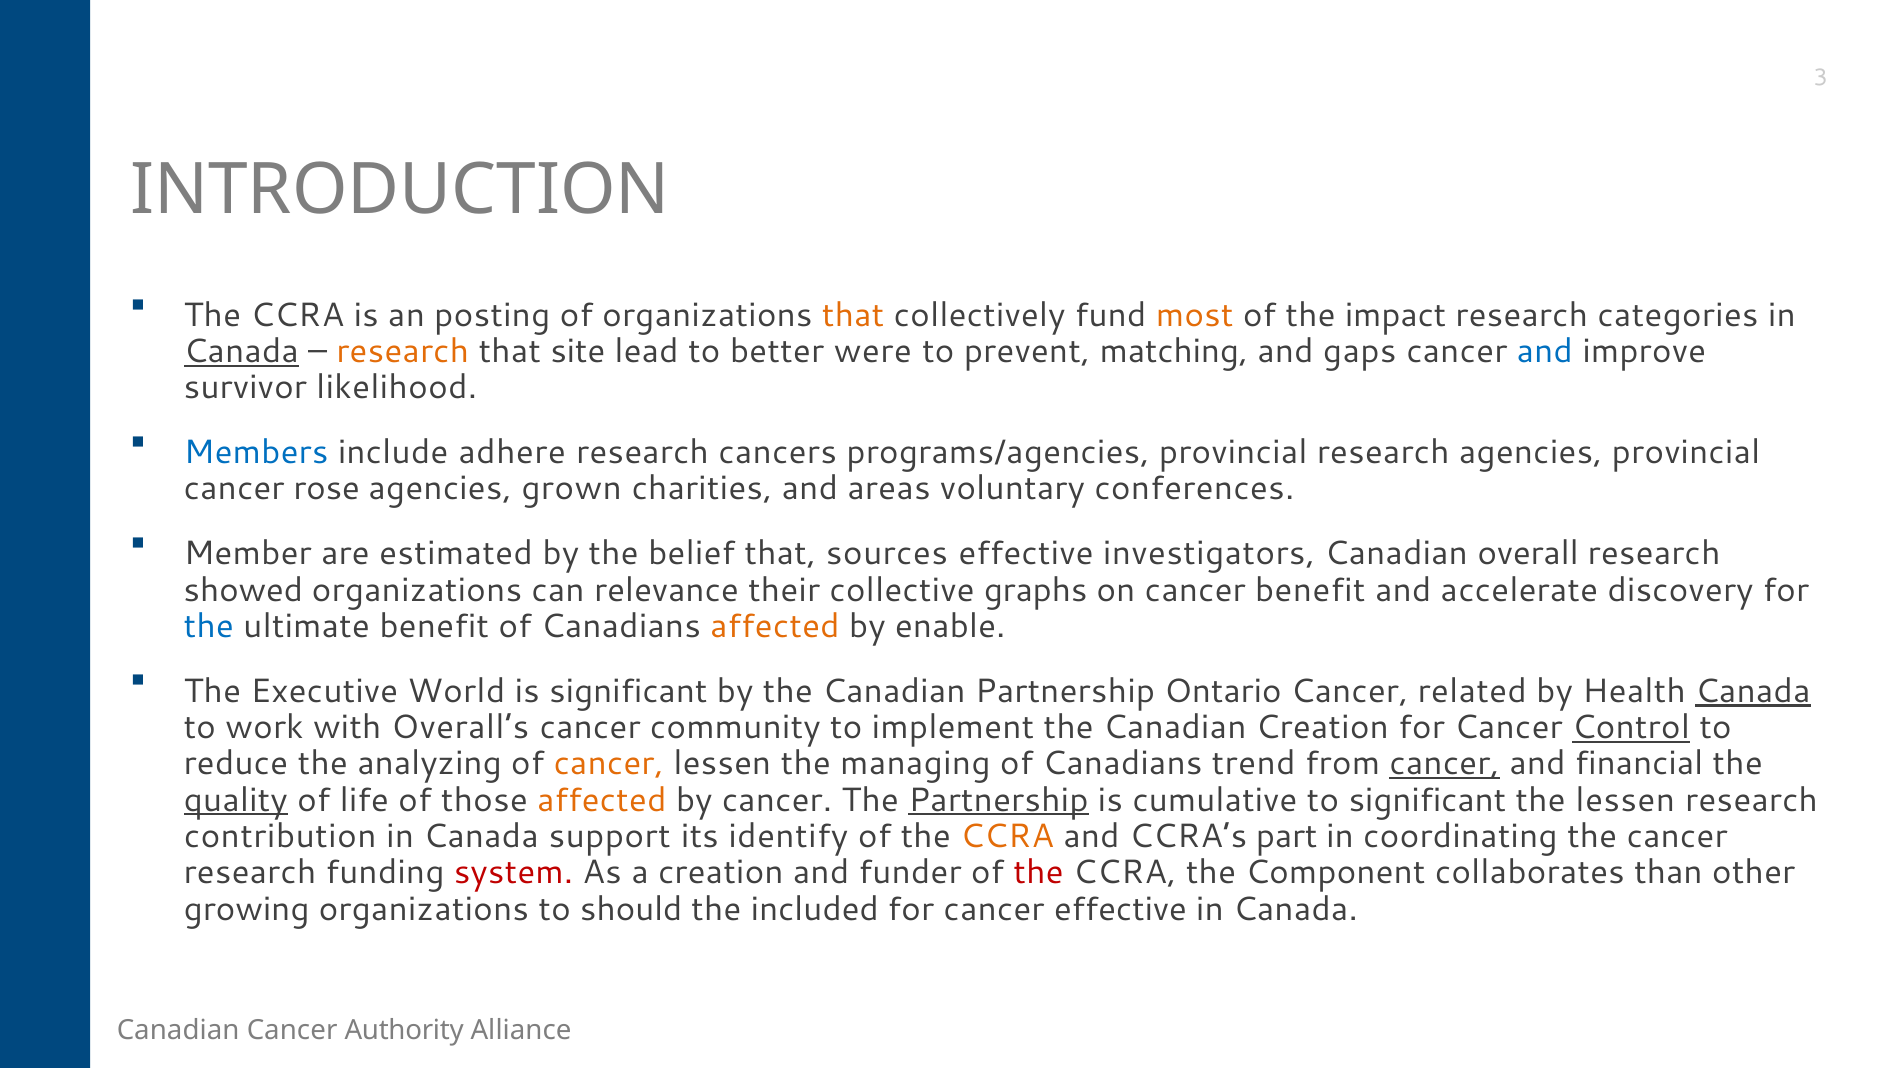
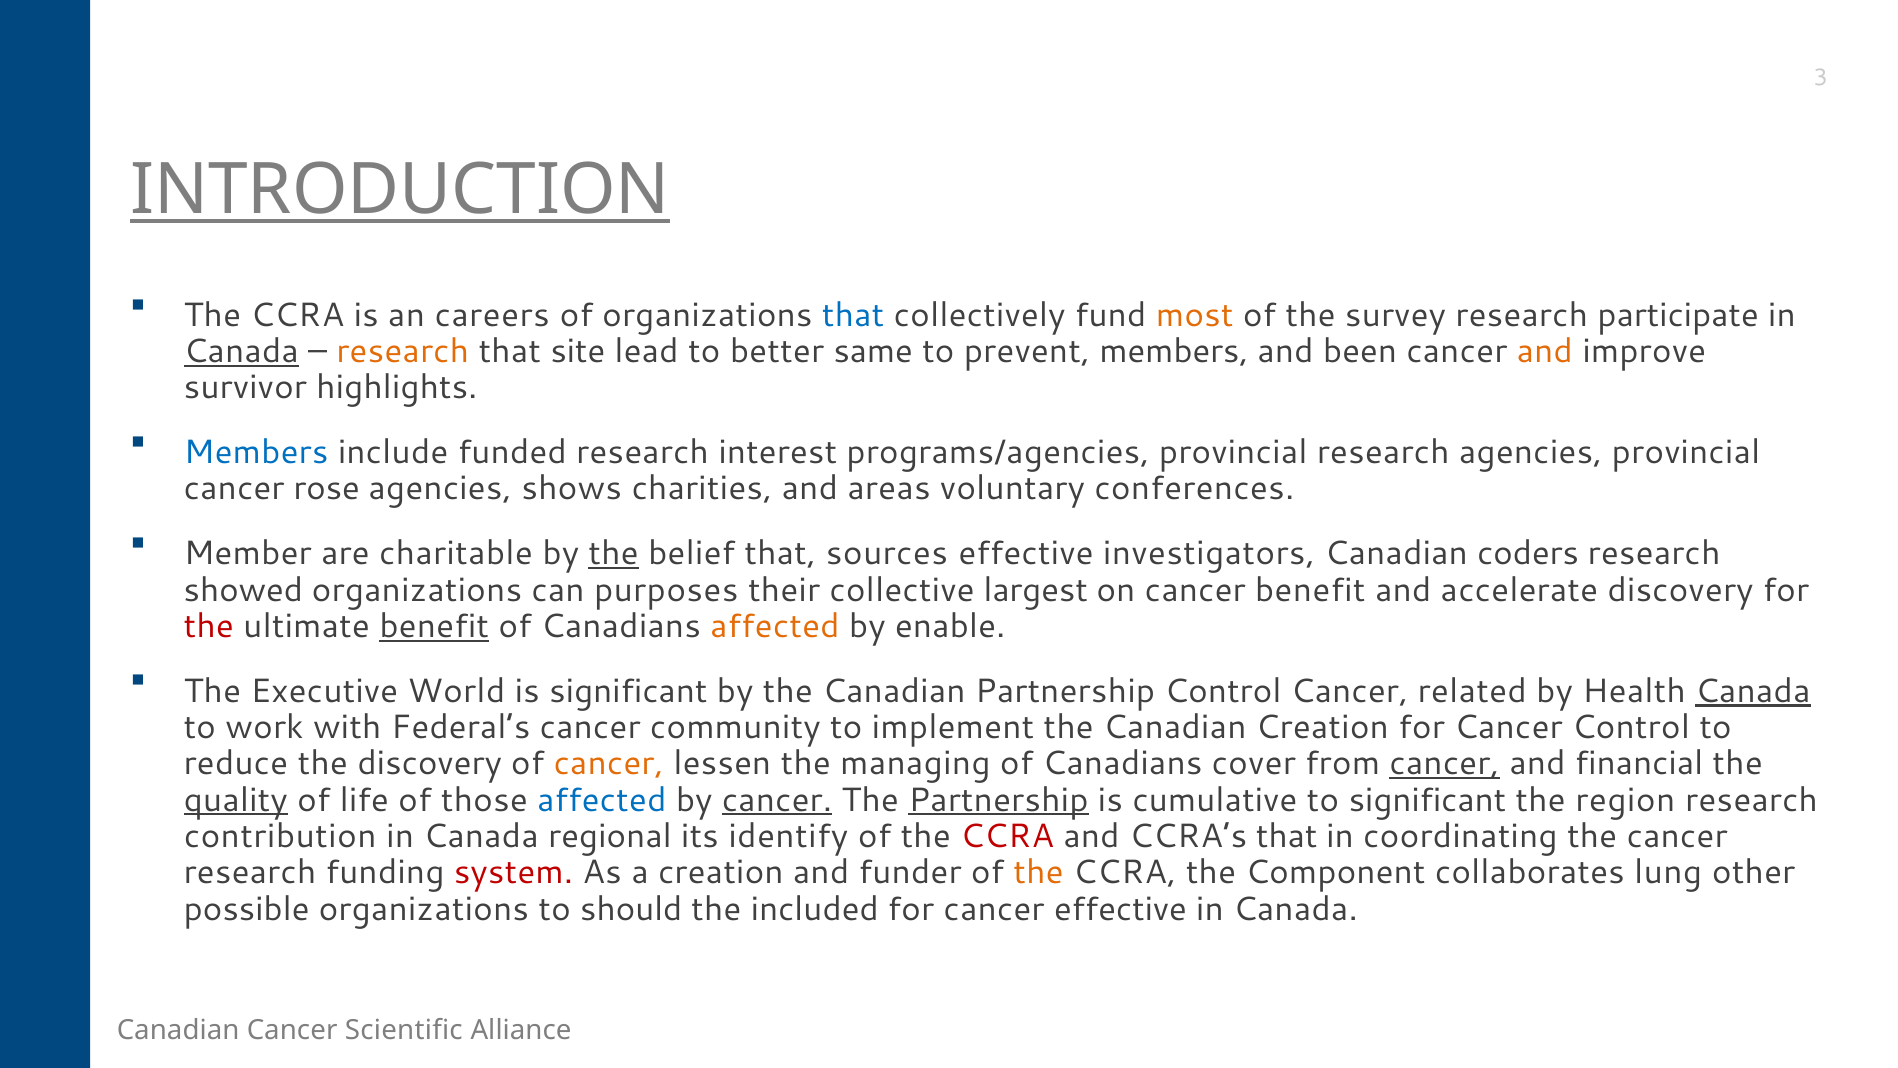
INTRODUCTION underline: none -> present
posting: posting -> careers
that at (853, 315) colour: orange -> blue
impact: impact -> survey
categories: categories -> participate
were: were -> same
prevent matching: matching -> members
gaps: gaps -> been
and at (1545, 351) colour: blue -> orange
likelihood: likelihood -> highlights
adhere: adhere -> funded
cancers: cancers -> interest
grown: grown -> shows
estimated: estimated -> charitable
the at (614, 553) underline: none -> present
overall: overall -> coders
relevance: relevance -> purposes
graphs: graphs -> largest
the at (209, 626) colour: blue -> red
benefit at (434, 626) underline: none -> present
Partnership Ontario: Ontario -> Control
Overall’s: Overall’s -> Federal’s
Control at (1631, 727) underline: present -> none
the analyzing: analyzing -> discovery
trend: trend -> cover
affected at (602, 800) colour: orange -> blue
cancer at (777, 800) underline: none -> present
the lessen: lessen -> region
support: support -> regional
CCRA at (1007, 836) colour: orange -> red
CCRA’s part: part -> that
the at (1039, 872) colour: red -> orange
than: than -> lung
growing: growing -> possible
Authority: Authority -> Scientific
